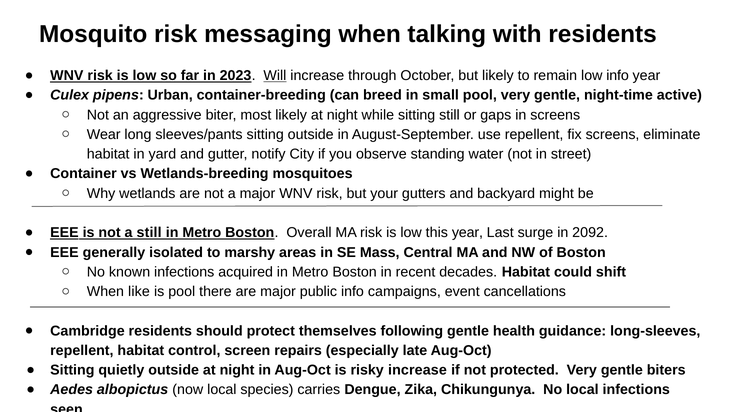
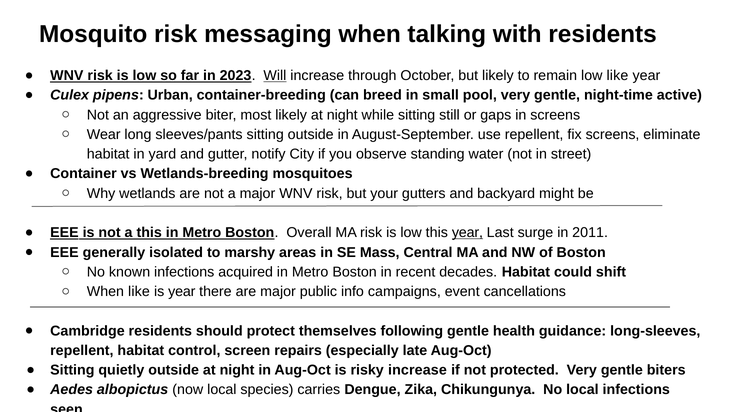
low info: info -> like
a still: still -> this
year at (467, 233) underline: none -> present
2092: 2092 -> 2011
is pool: pool -> year
